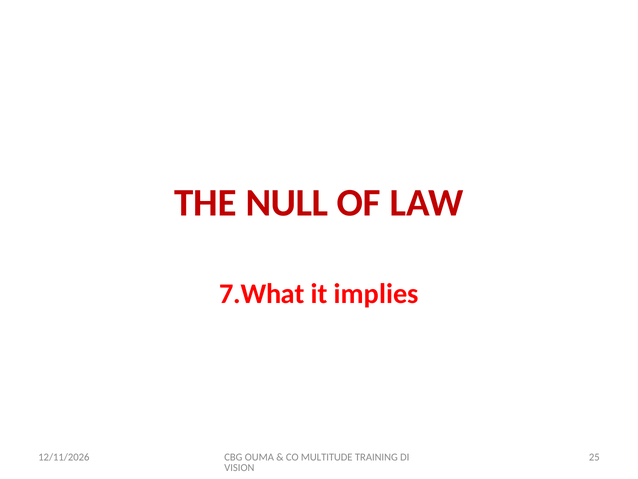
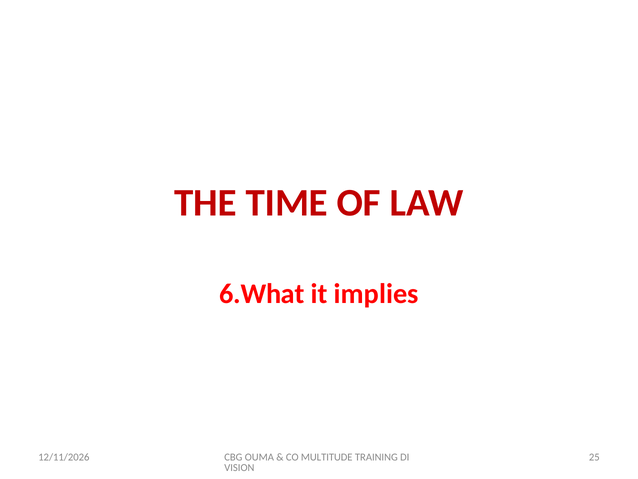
NULL: NULL -> TIME
7.What: 7.What -> 6.What
